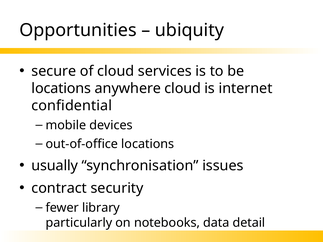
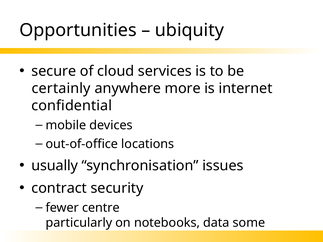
locations at (61, 89): locations -> certainly
anywhere cloud: cloud -> more
library: library -> centre
detail: detail -> some
